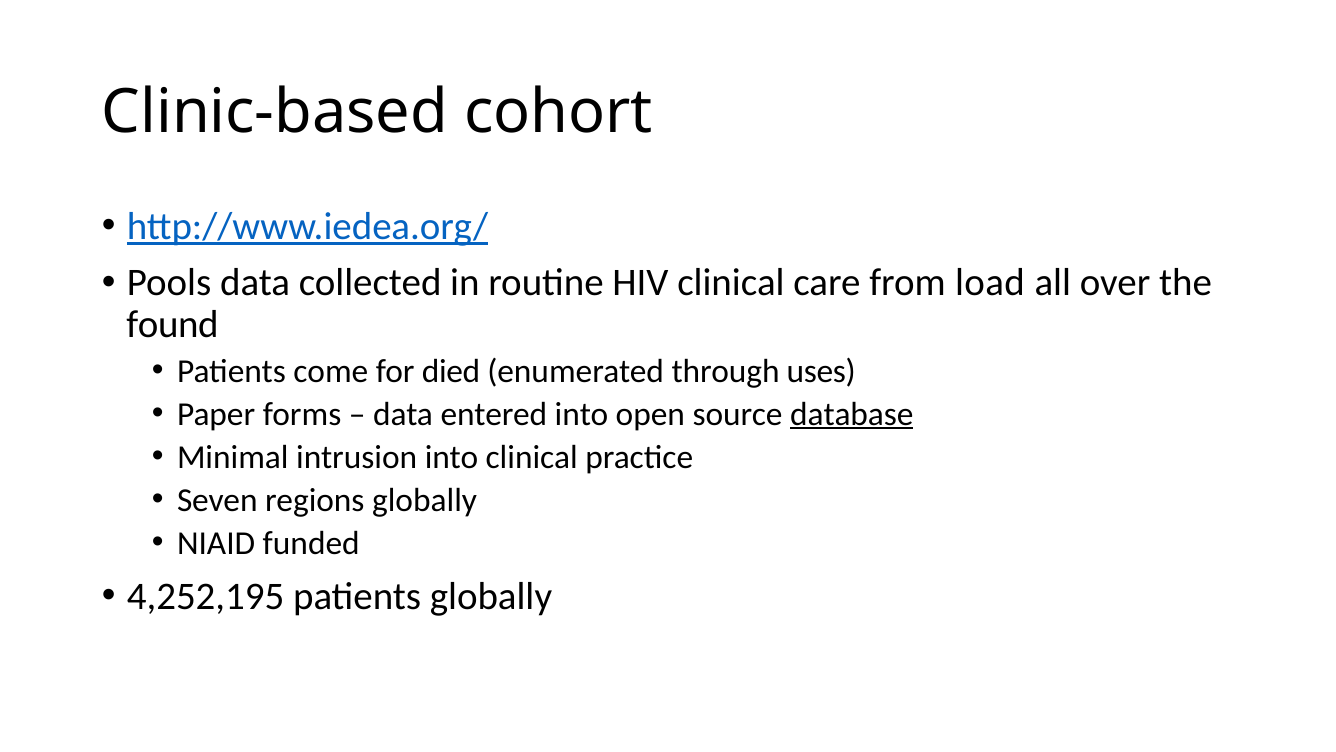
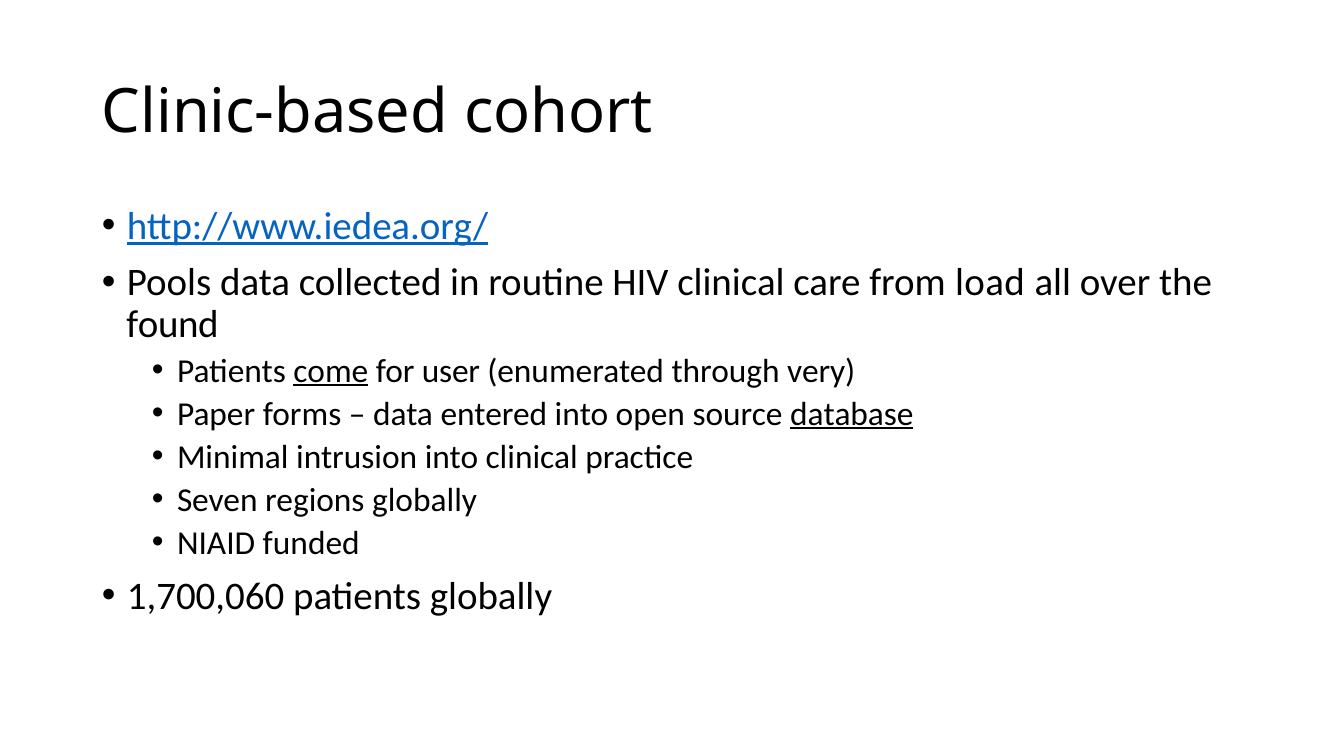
come underline: none -> present
died: died -> user
uses: uses -> very
4,252,195: 4,252,195 -> 1,700,060
